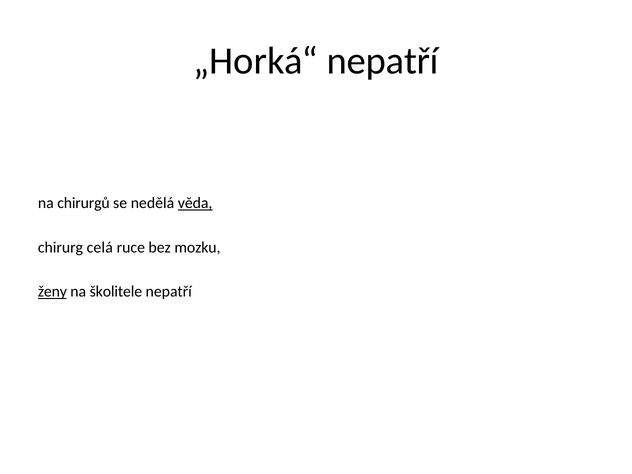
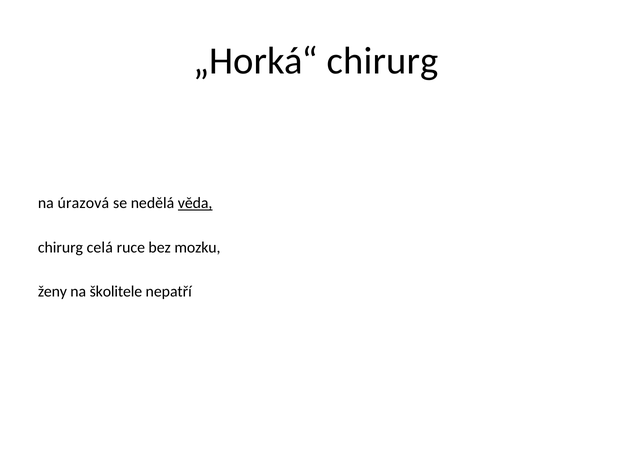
„Horká“ nepatří: nepatří -> chirurg
chirurgů: chirurgů -> úrazová
ženy underline: present -> none
